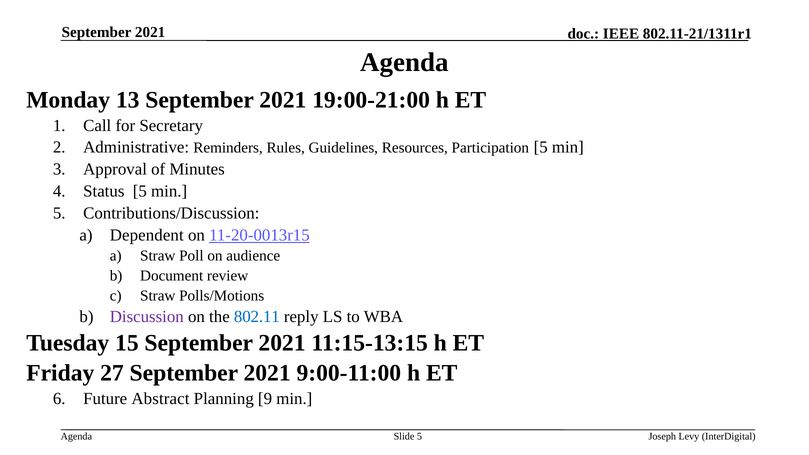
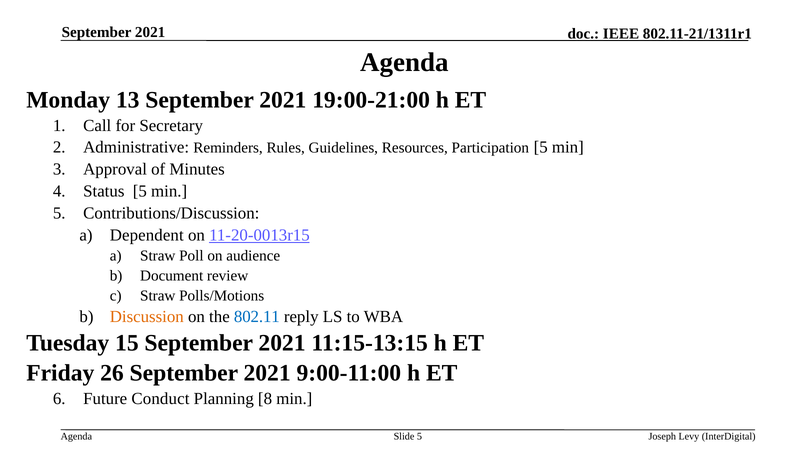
Discussion colour: purple -> orange
27: 27 -> 26
Abstract: Abstract -> Conduct
9: 9 -> 8
